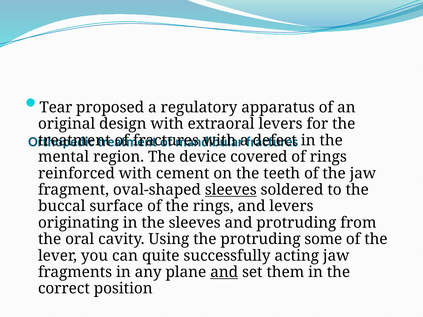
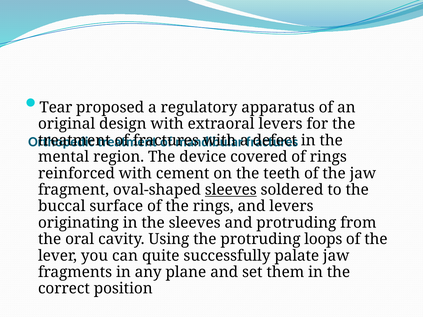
some: some -> loops
acting: acting -> palate
and at (224, 272) underline: present -> none
